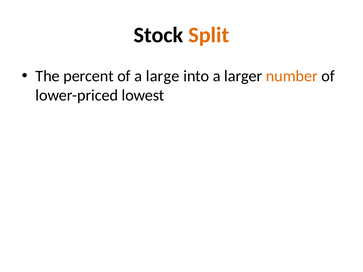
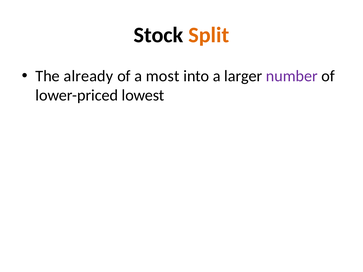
percent: percent -> already
large: large -> most
number colour: orange -> purple
